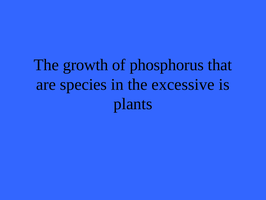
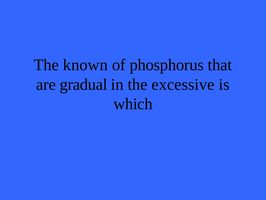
growth: growth -> known
species: species -> gradual
plants: plants -> which
